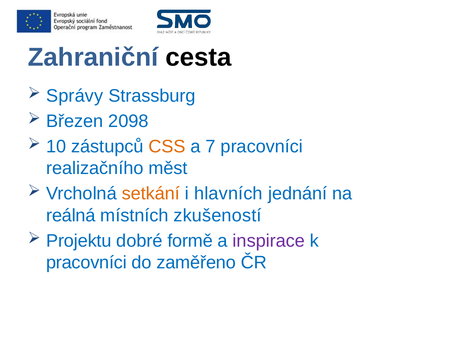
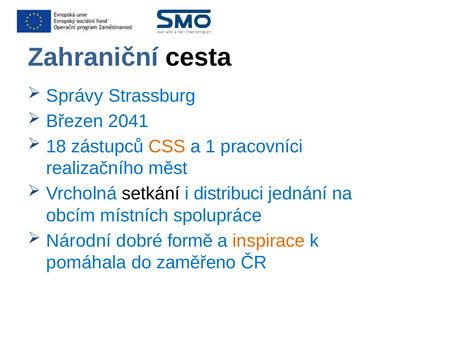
2098: 2098 -> 2041
10: 10 -> 18
7: 7 -> 1
setkání colour: orange -> black
hlavních: hlavních -> distribuci
reálná: reálná -> obcím
zkušeností: zkušeností -> spolupráce
Projektu: Projektu -> Národní
inspirace colour: purple -> orange
pracovníci at (86, 262): pracovníci -> pomáhala
